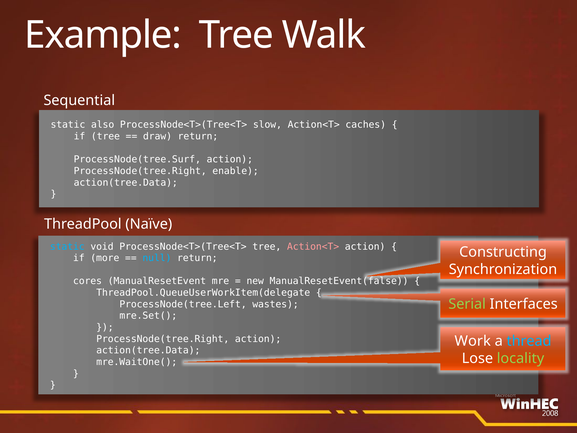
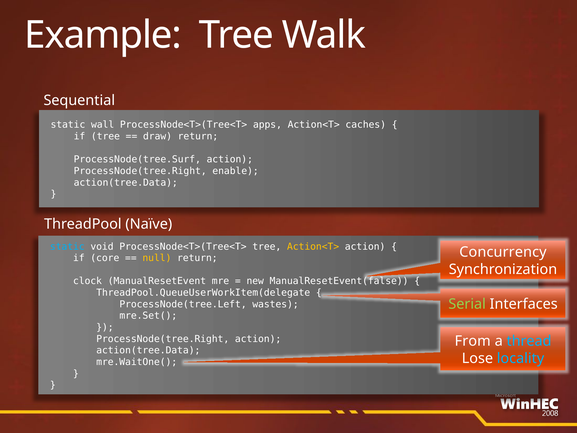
also: also -> wall
slow: slow -> apps
Action<T> at (313, 246) colour: pink -> yellow
Constructing: Constructing -> Concurrency
more: more -> core
null colour: light blue -> yellow
cores: cores -> clock
Work: Work -> From
locality colour: light green -> light blue
